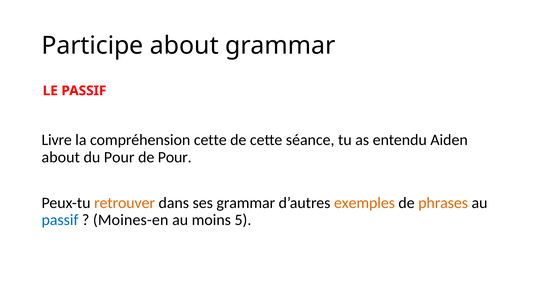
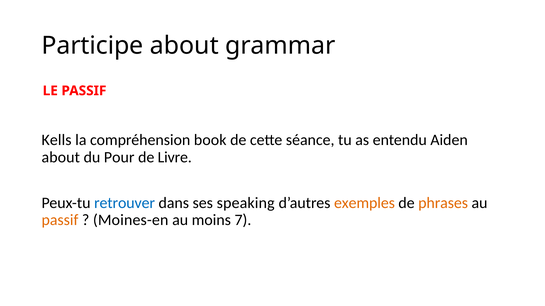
Livre: Livre -> Kells
compréhension cette: cette -> book
de Pour: Pour -> Livre
retrouver colour: orange -> blue
ses grammar: grammar -> speaking
passif at (60, 220) colour: blue -> orange
5: 5 -> 7
